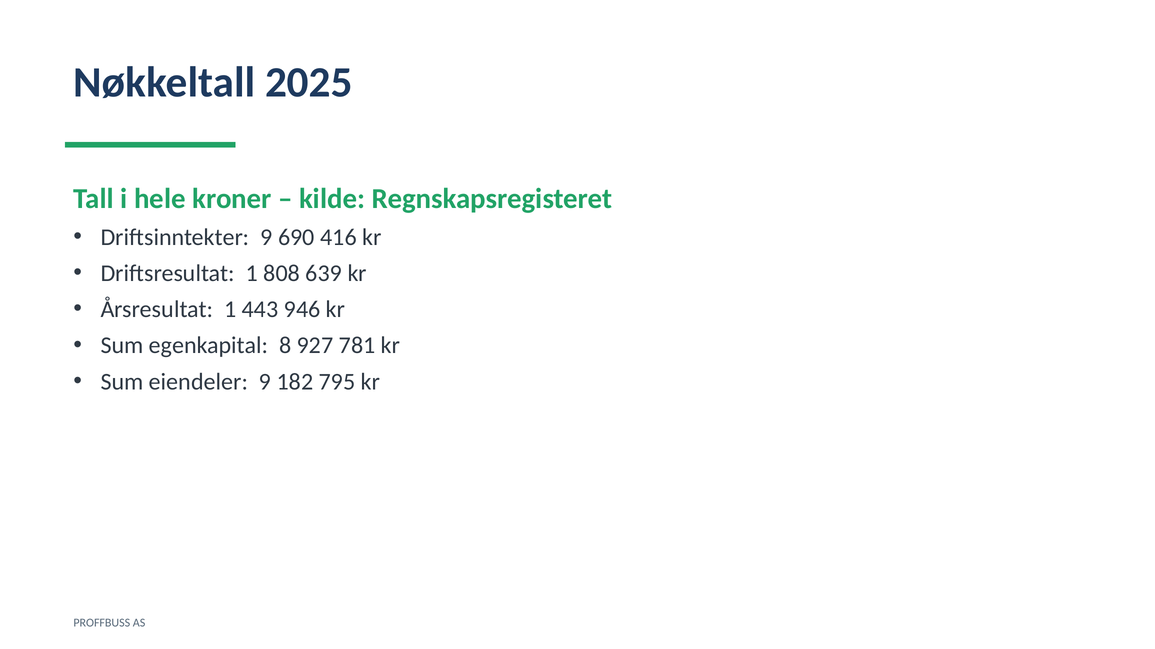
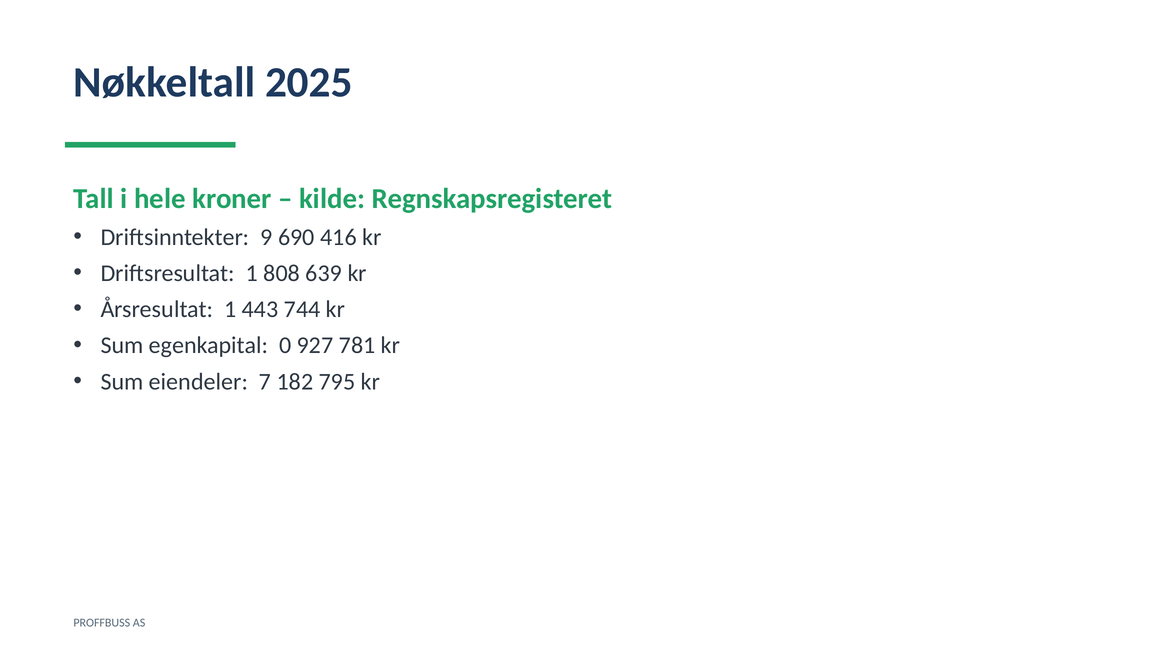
946: 946 -> 744
8: 8 -> 0
eiendeler 9: 9 -> 7
